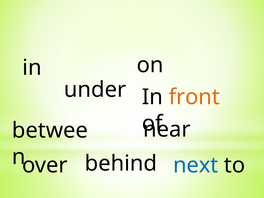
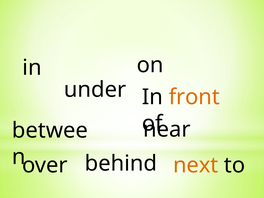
next colour: blue -> orange
